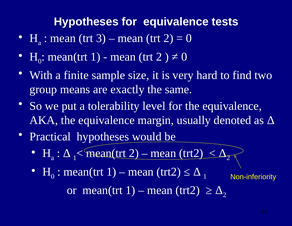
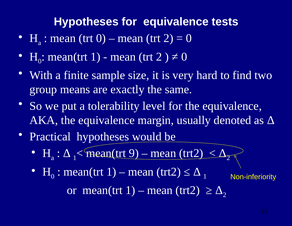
trt 3: 3 -> 0
mean(trt 2: 2 -> 9
